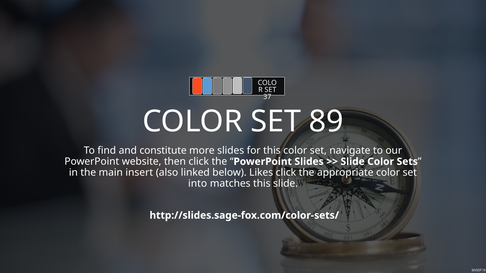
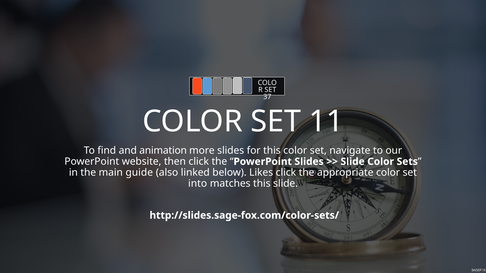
89: 89 -> 11
constitute: constitute -> animation
insert: insert -> guide
